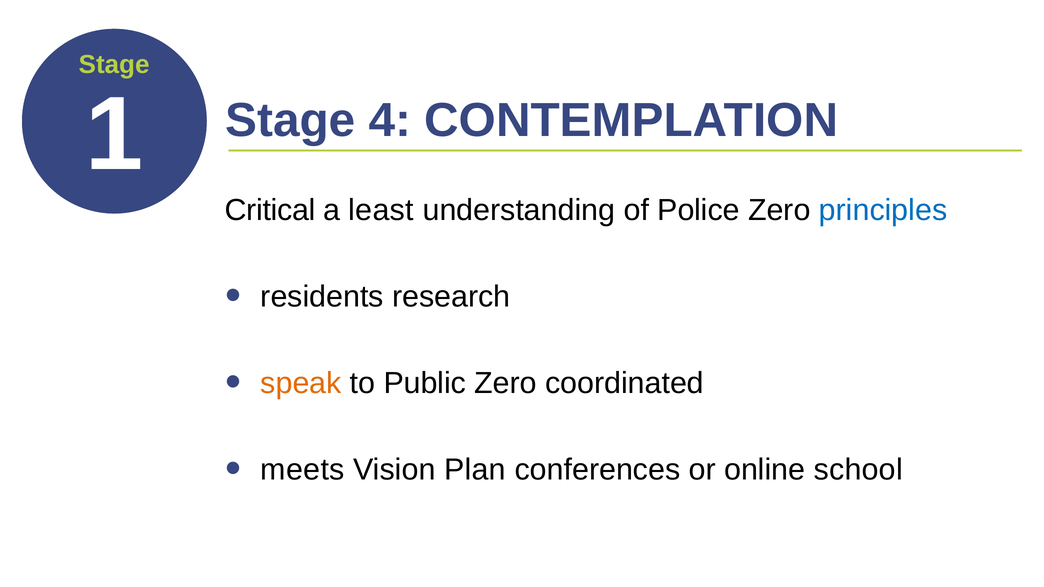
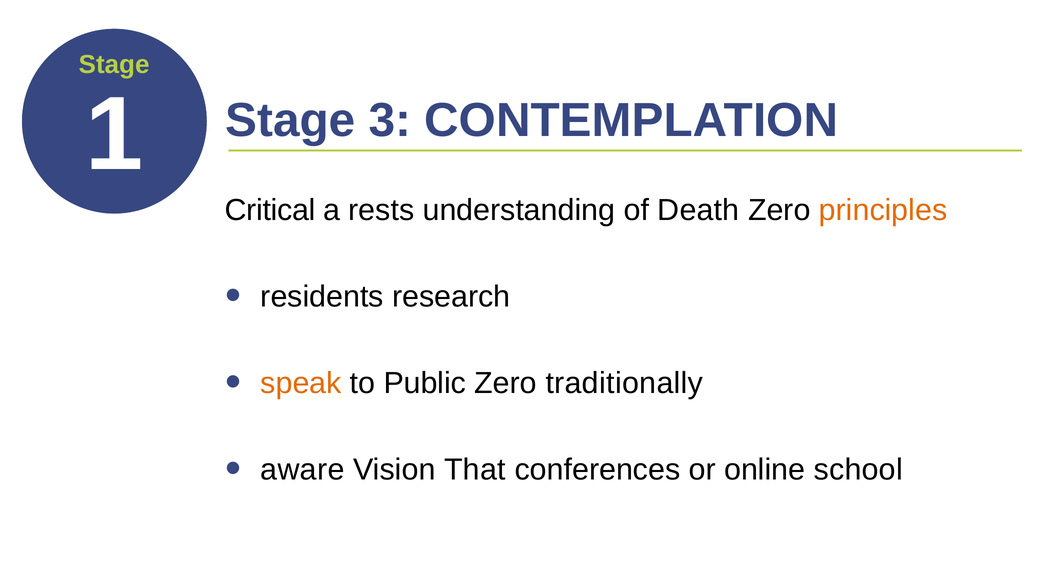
4: 4 -> 3
least: least -> rests
Police: Police -> Death
principles colour: blue -> orange
coordinated: coordinated -> traditionally
meets: meets -> aware
Plan: Plan -> That
